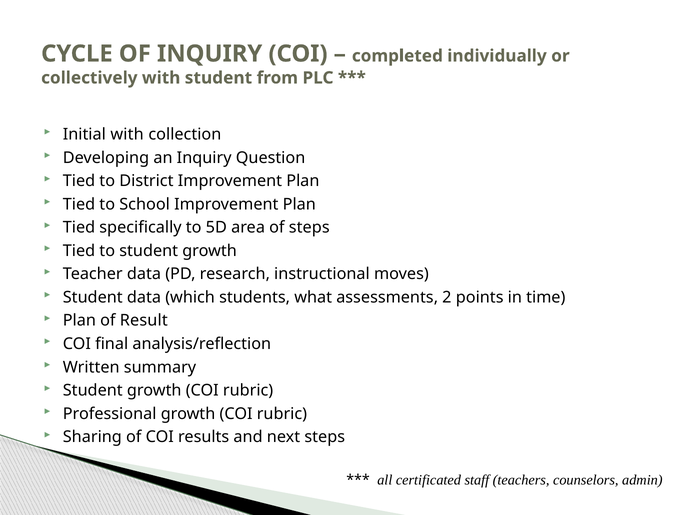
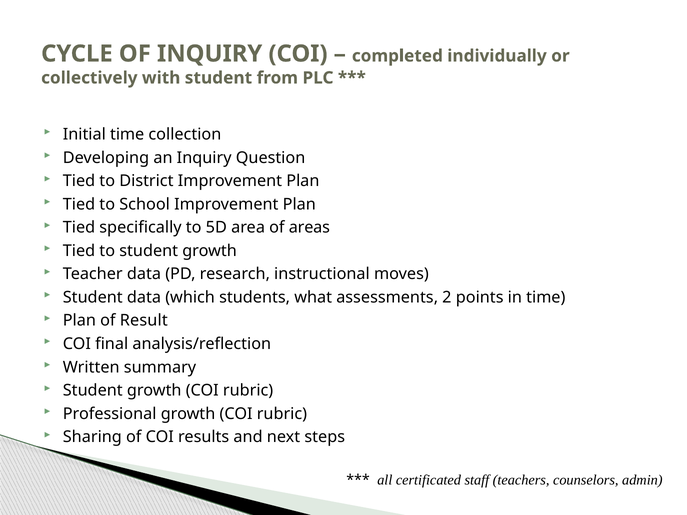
Initial with: with -> time
of steps: steps -> areas
